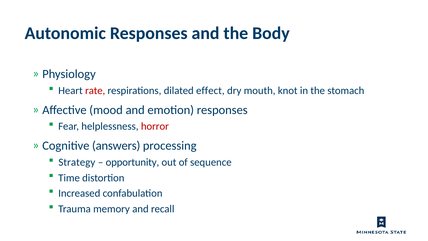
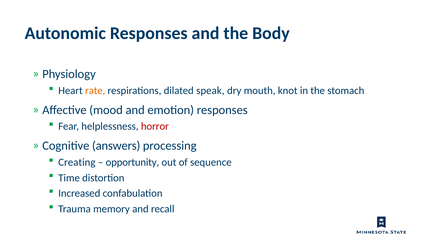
rate colour: red -> orange
effect: effect -> speak
Strategy: Strategy -> Creating
